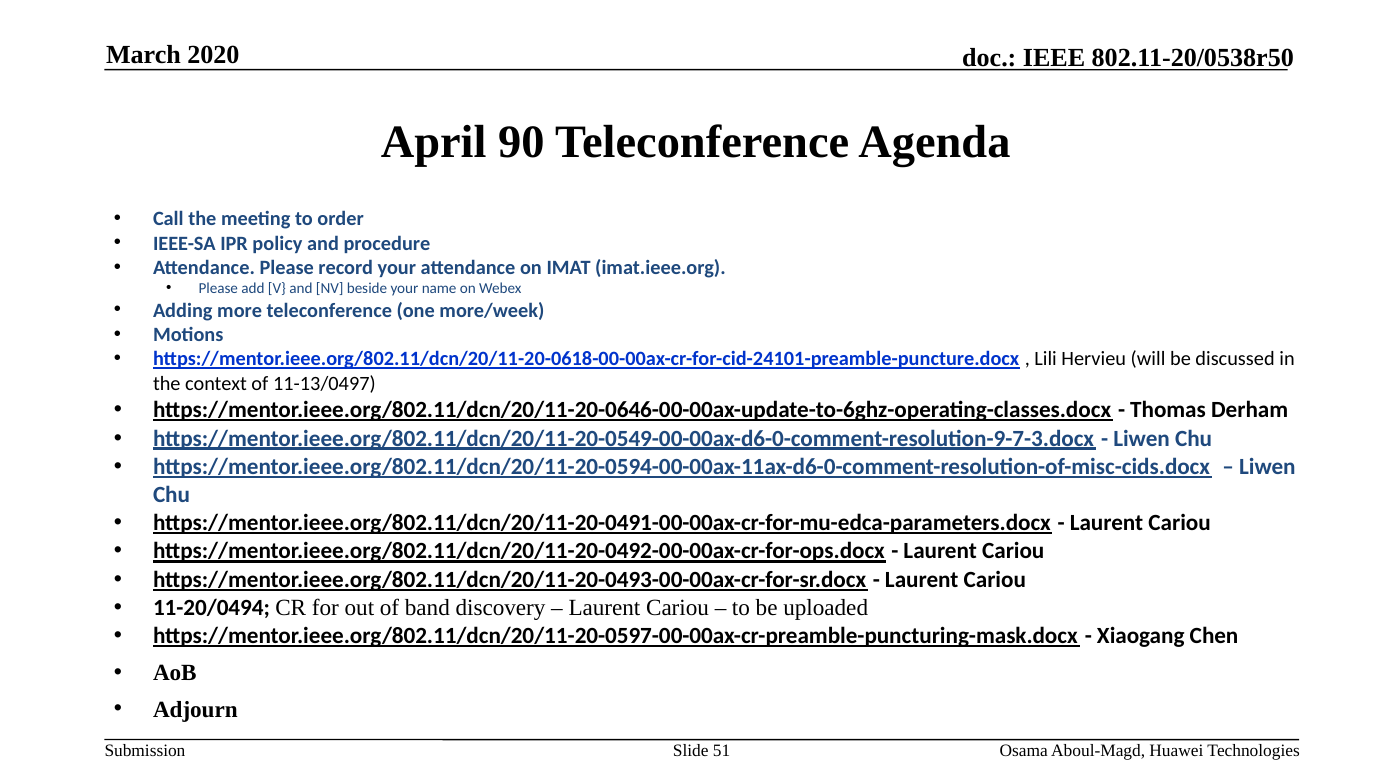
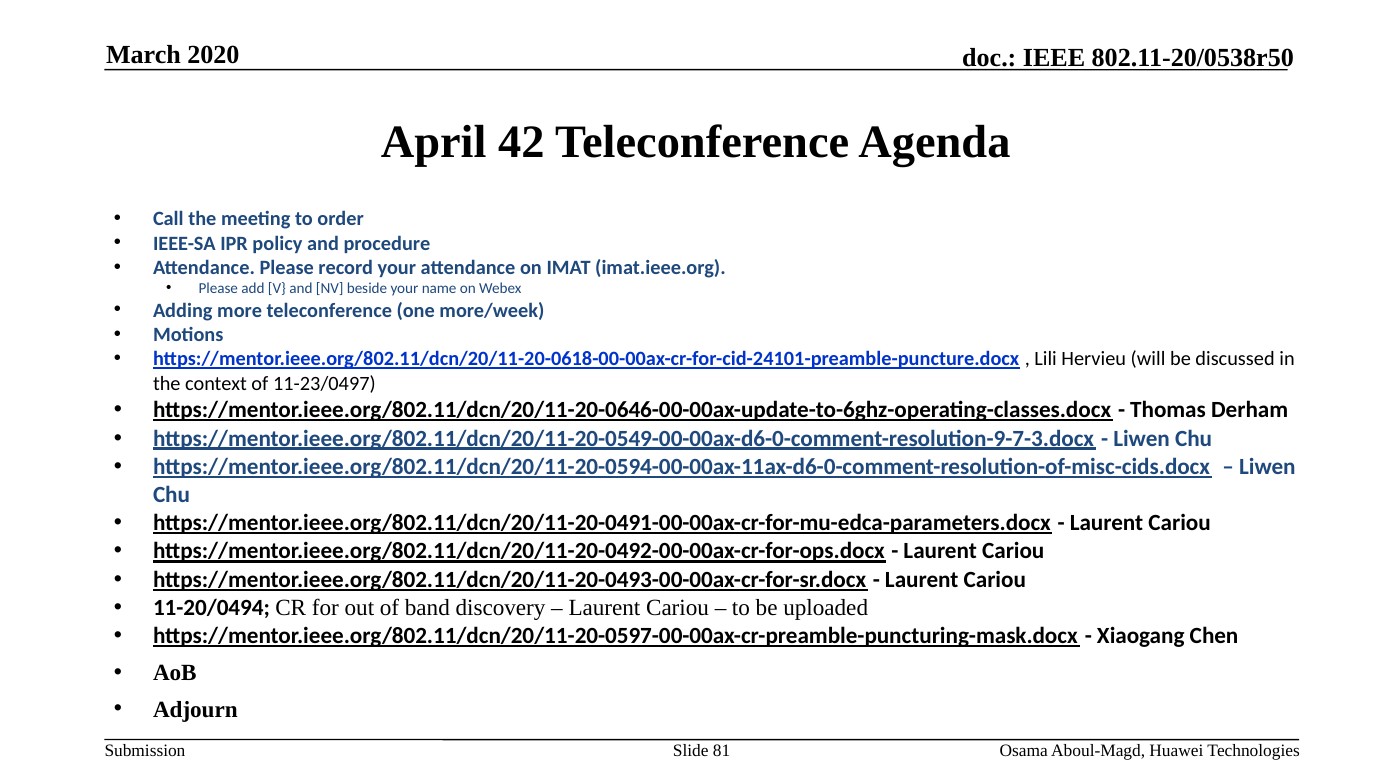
90: 90 -> 42
11-13/0497: 11-13/0497 -> 11-23/0497
51: 51 -> 81
